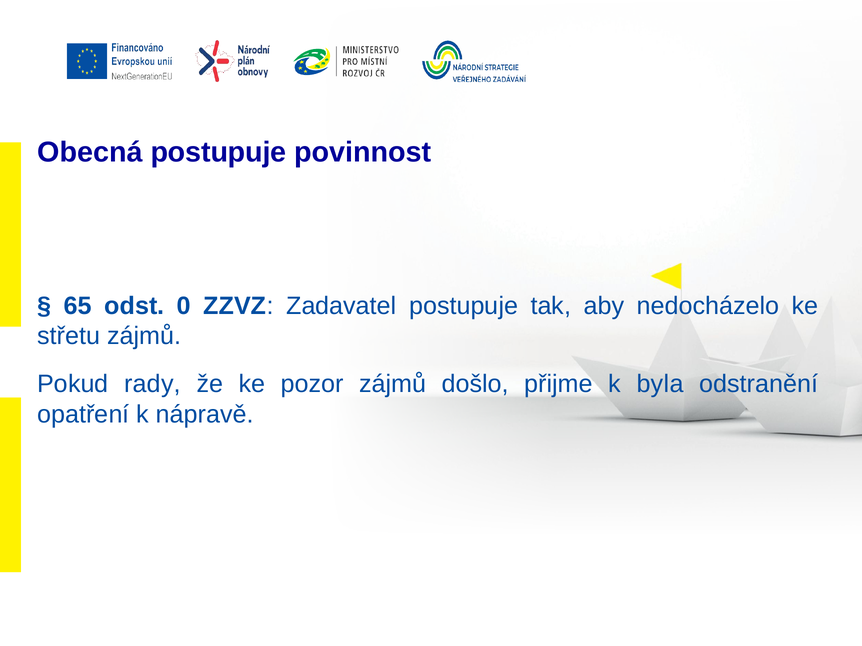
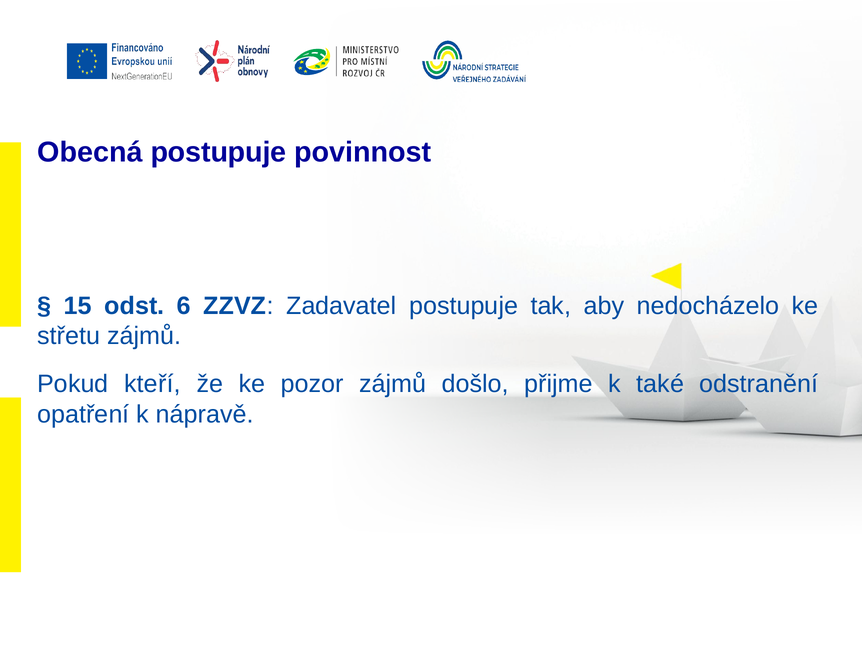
65: 65 -> 15
0: 0 -> 6
rady: rady -> kteří
byla: byla -> také
